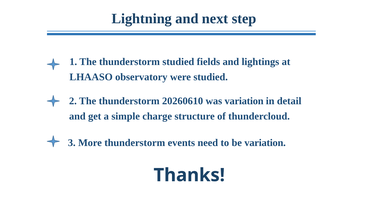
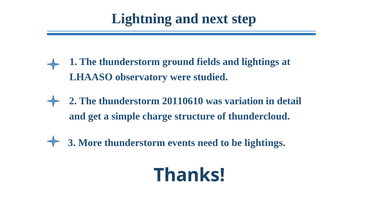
thunderstorm studied: studied -> ground
20260610: 20260610 -> 20110610
be variation: variation -> lightings
